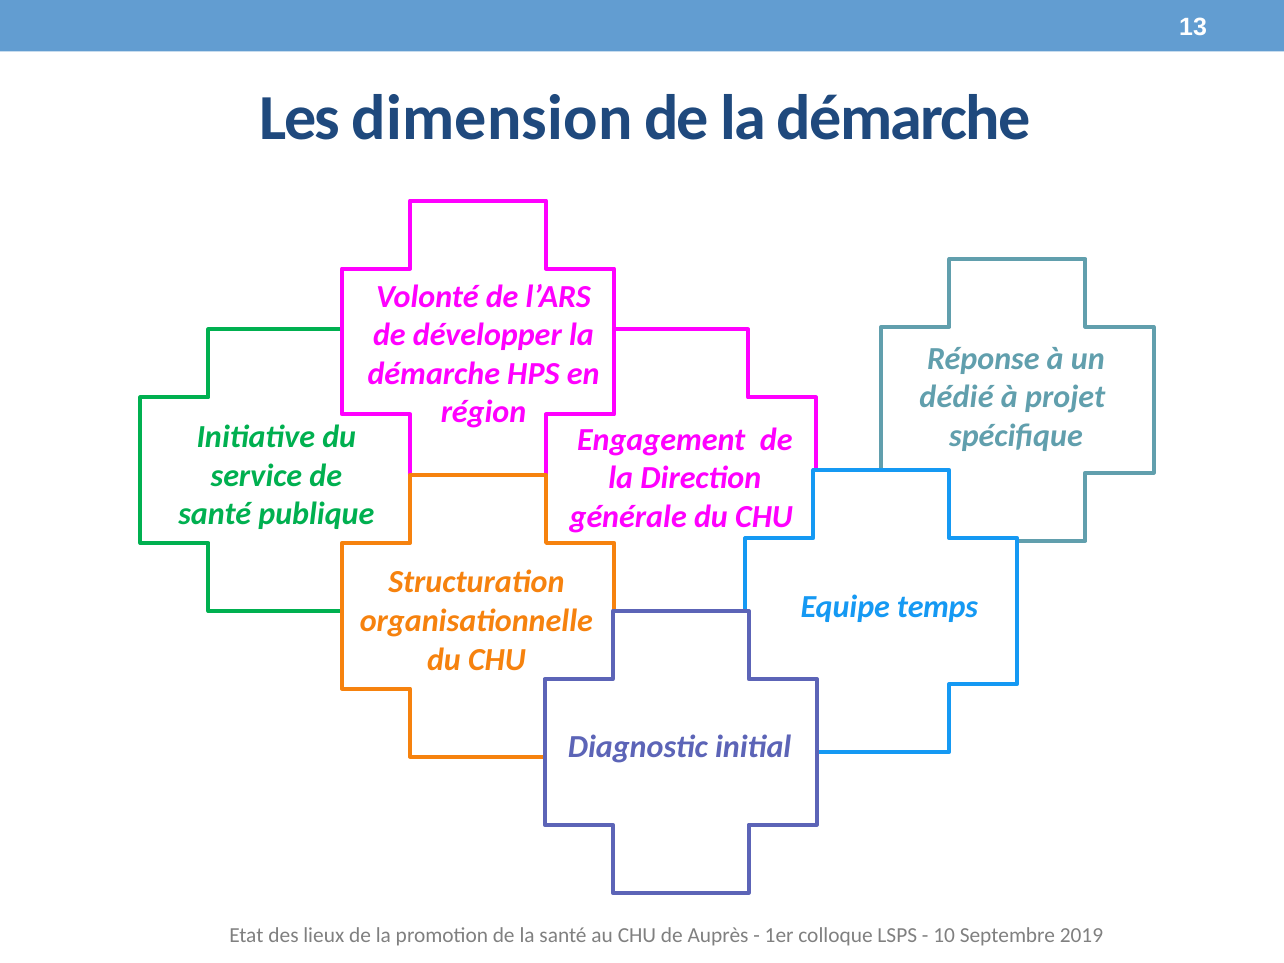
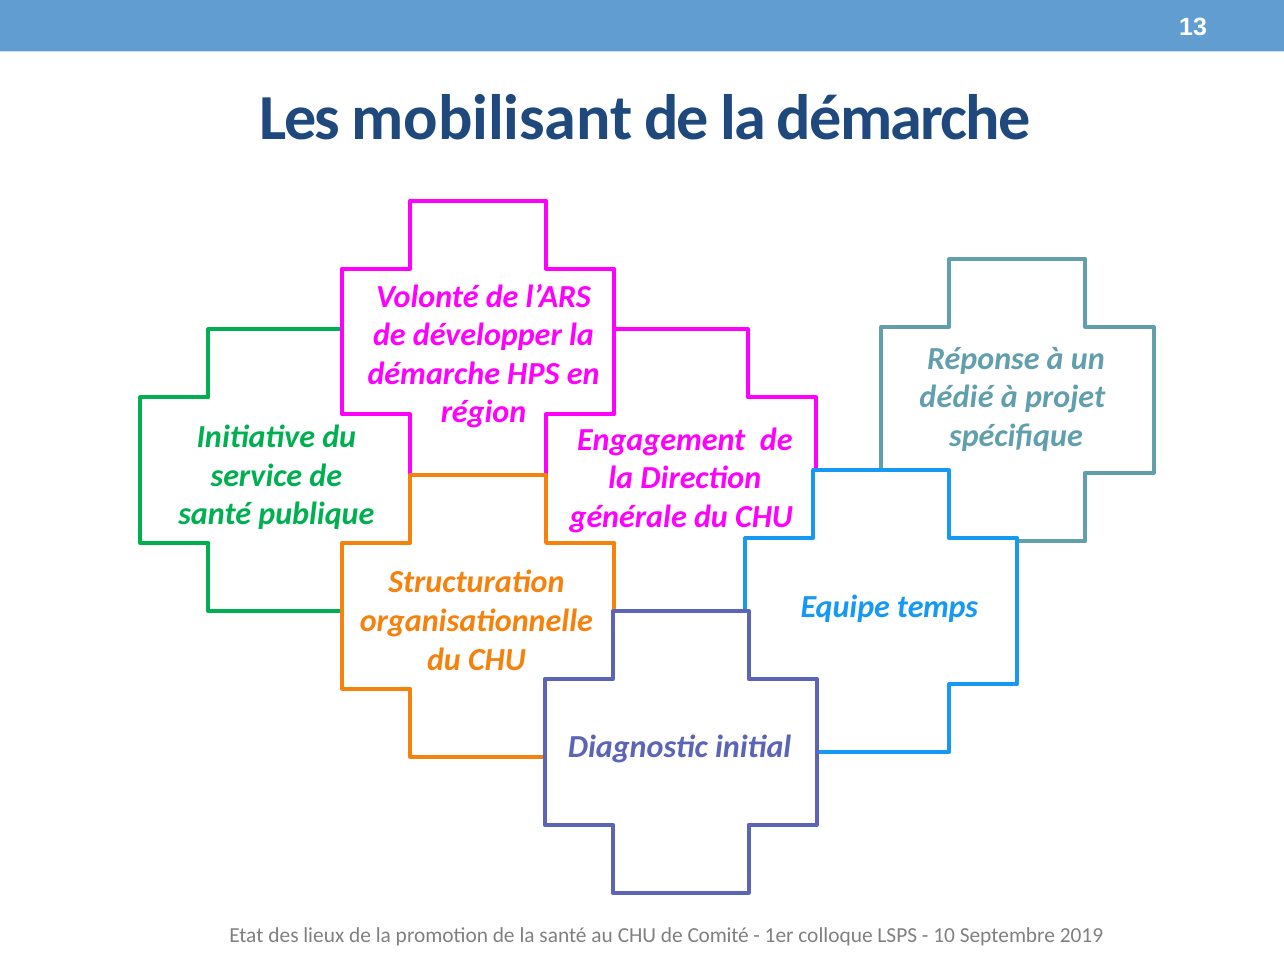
dimension: dimension -> mobilisant
Auprès: Auprès -> Comité
